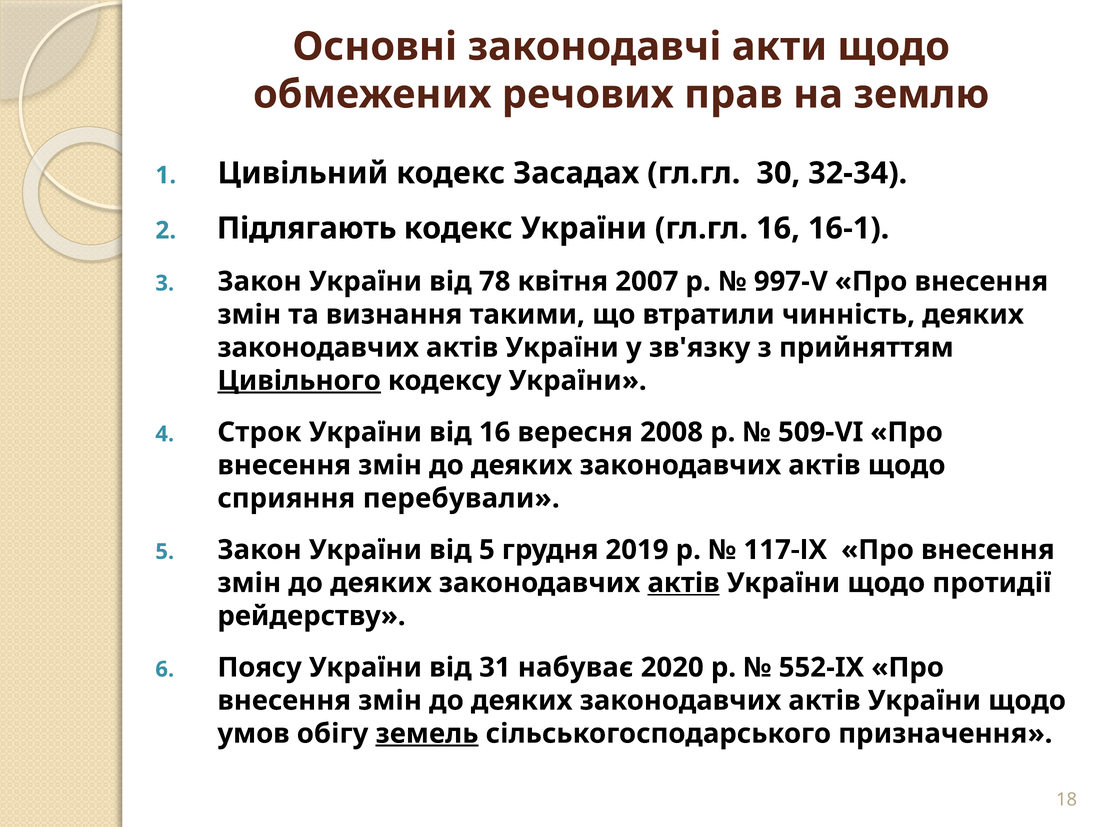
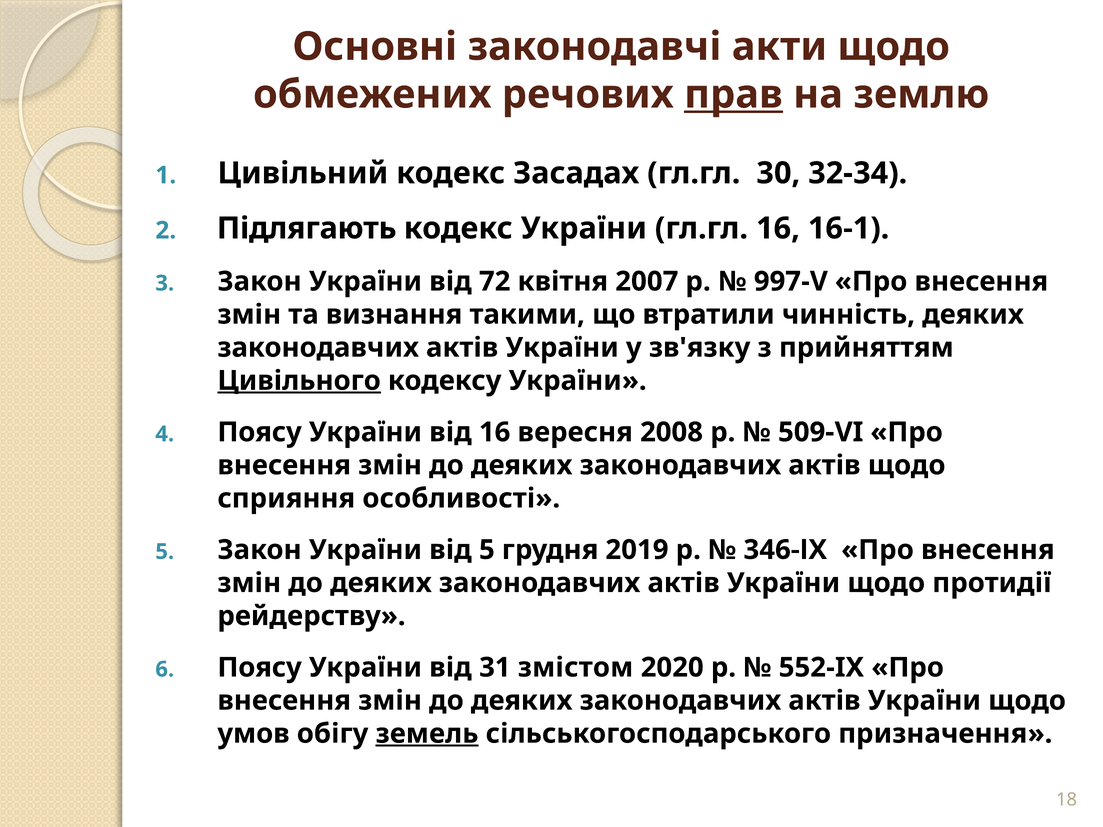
прав underline: none -> present
78: 78 -> 72
Строк at (259, 432): Строк -> Поясу
перебували: перебували -> особливості
117-ІХ: 117-ІХ -> 346-ІХ
актів at (684, 583) underline: present -> none
набуває: набуває -> змістом
